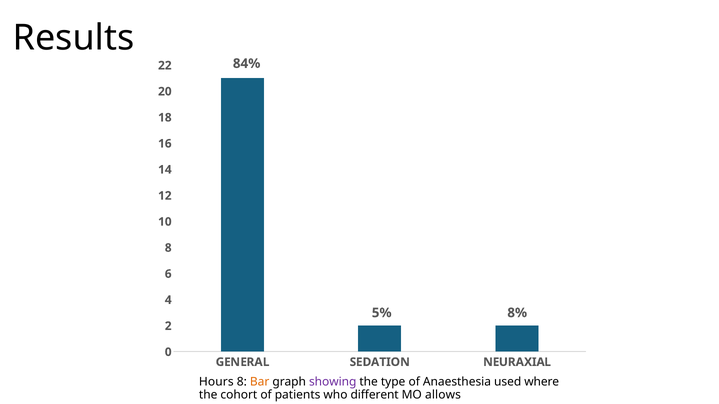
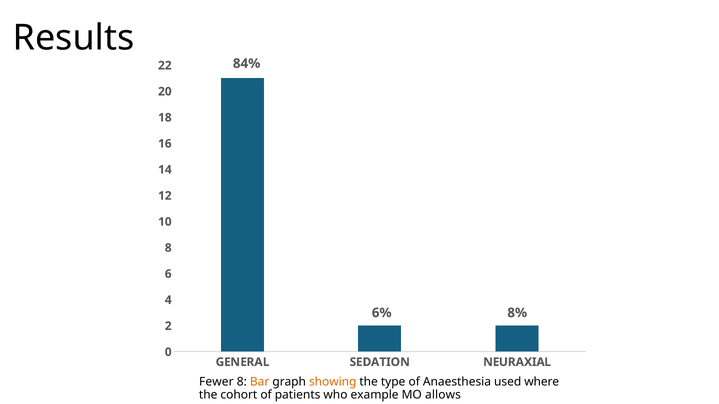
5%: 5% -> 6%
Hours: Hours -> Fewer
showing colour: purple -> orange
different: different -> example
